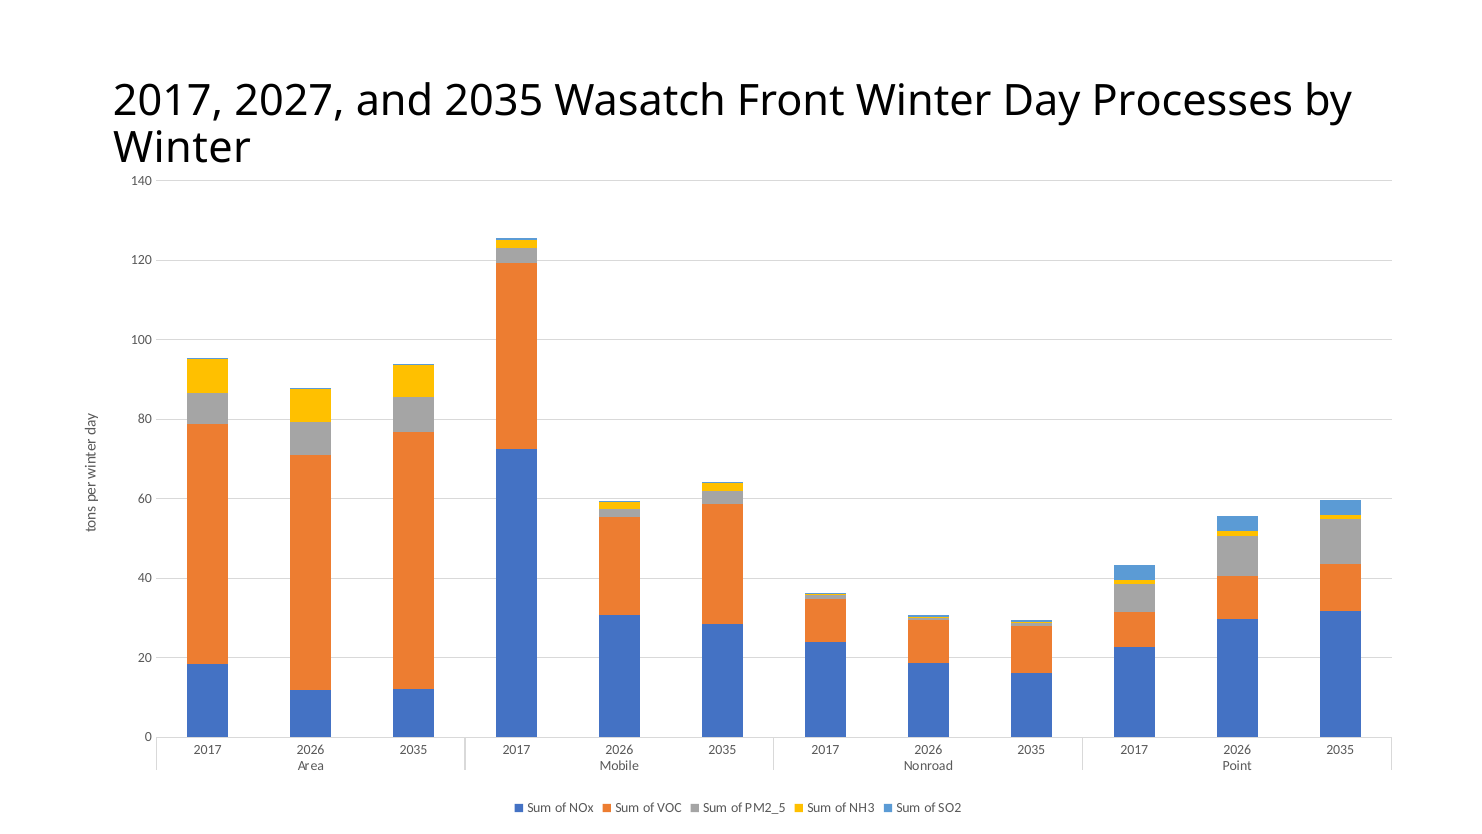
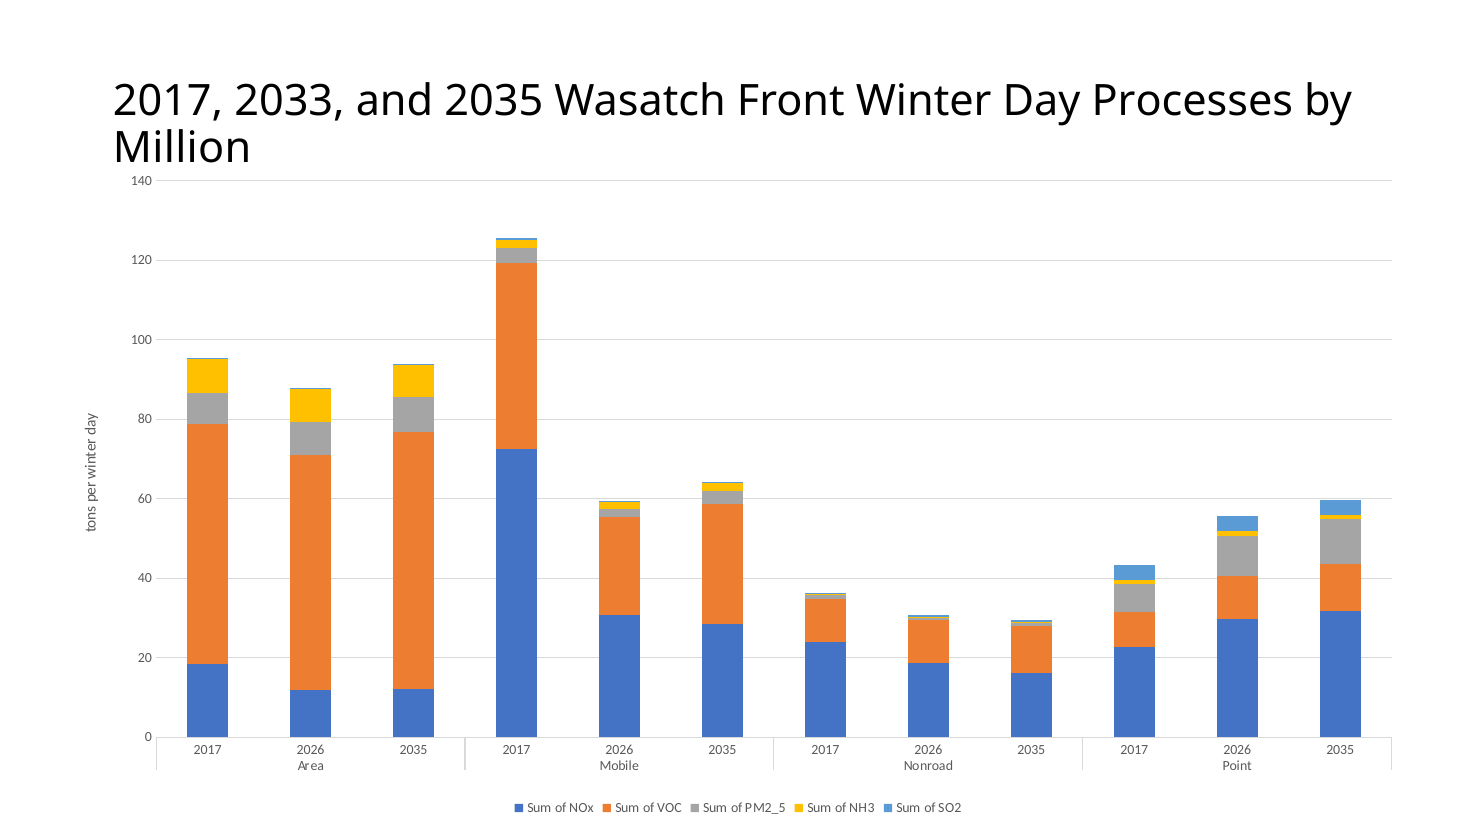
2027: 2027 -> 2033
Winter at (182, 148): Winter -> Million
